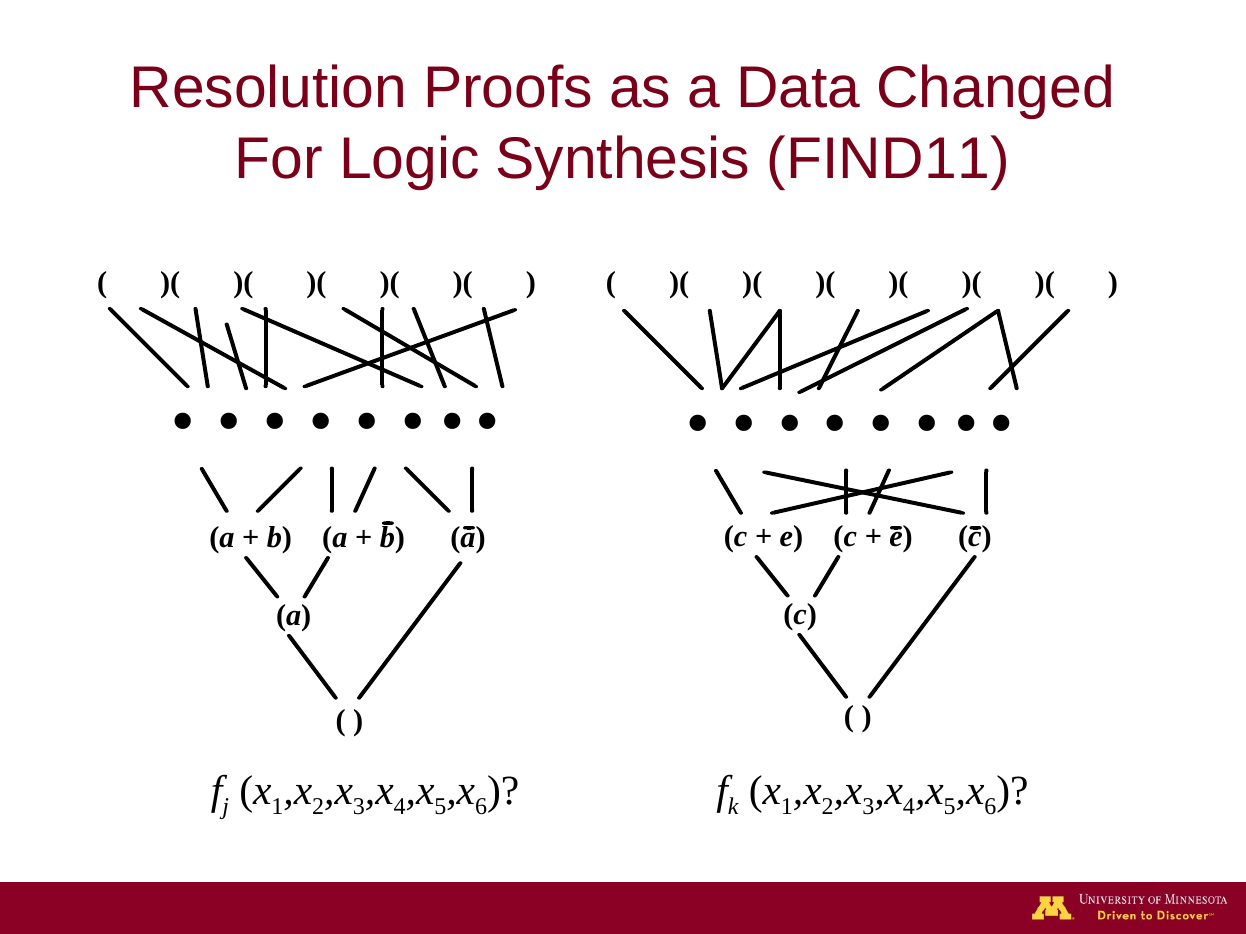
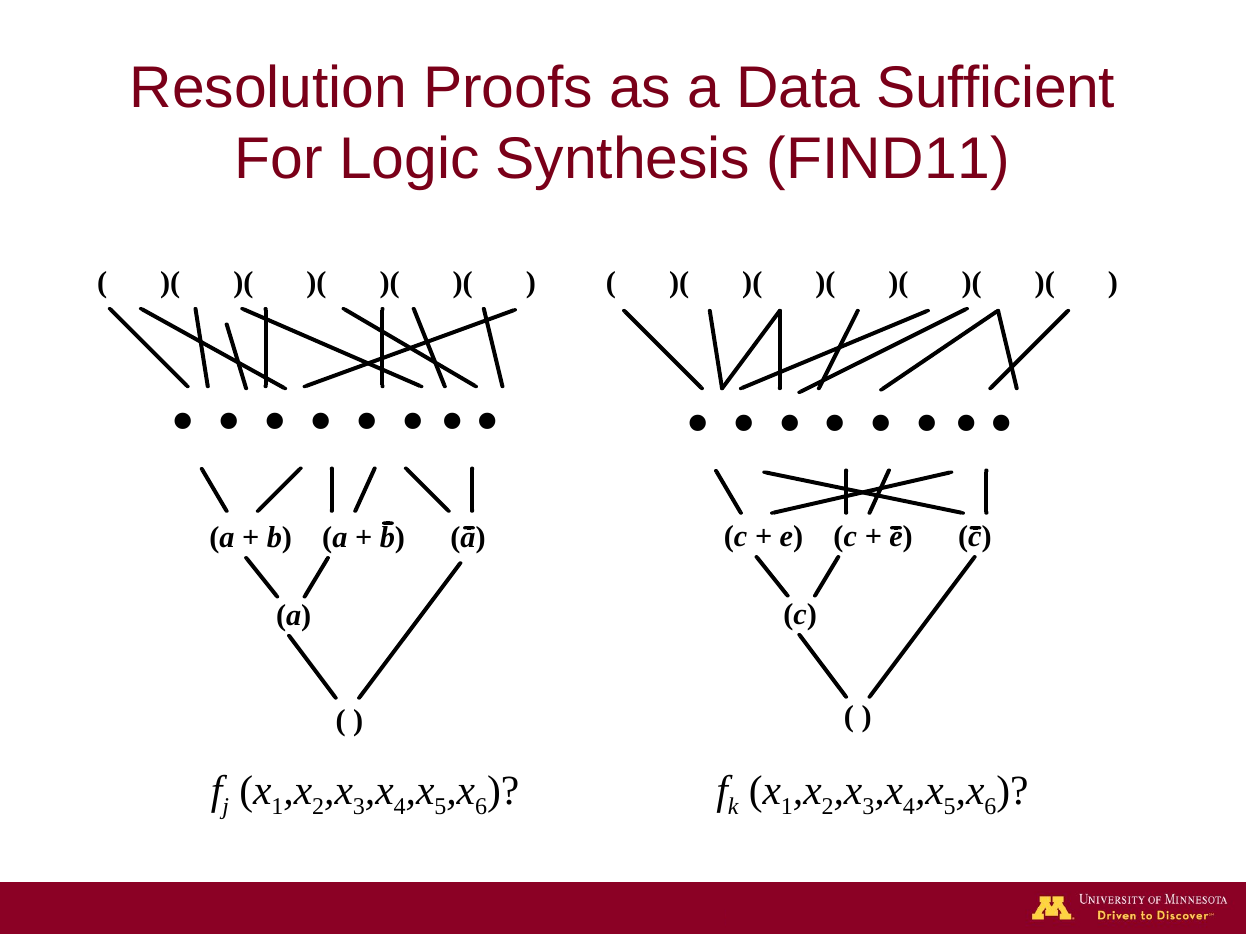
Changed: Changed -> Sufficient
